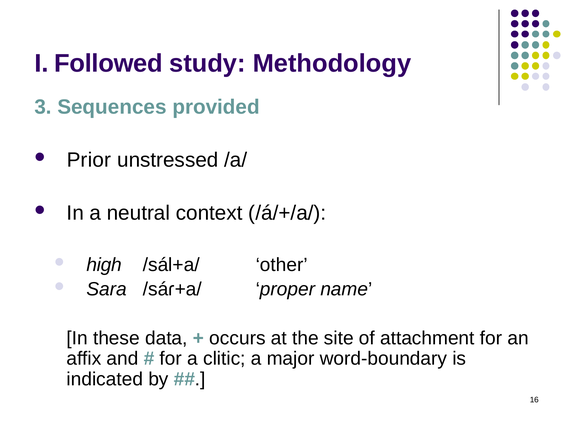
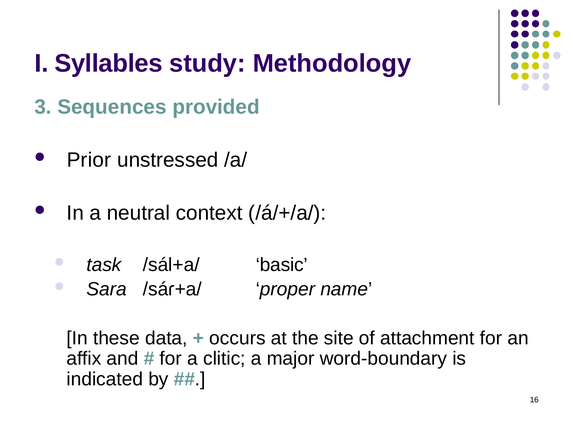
Followed: Followed -> Syllables
high: high -> task
other: other -> basic
